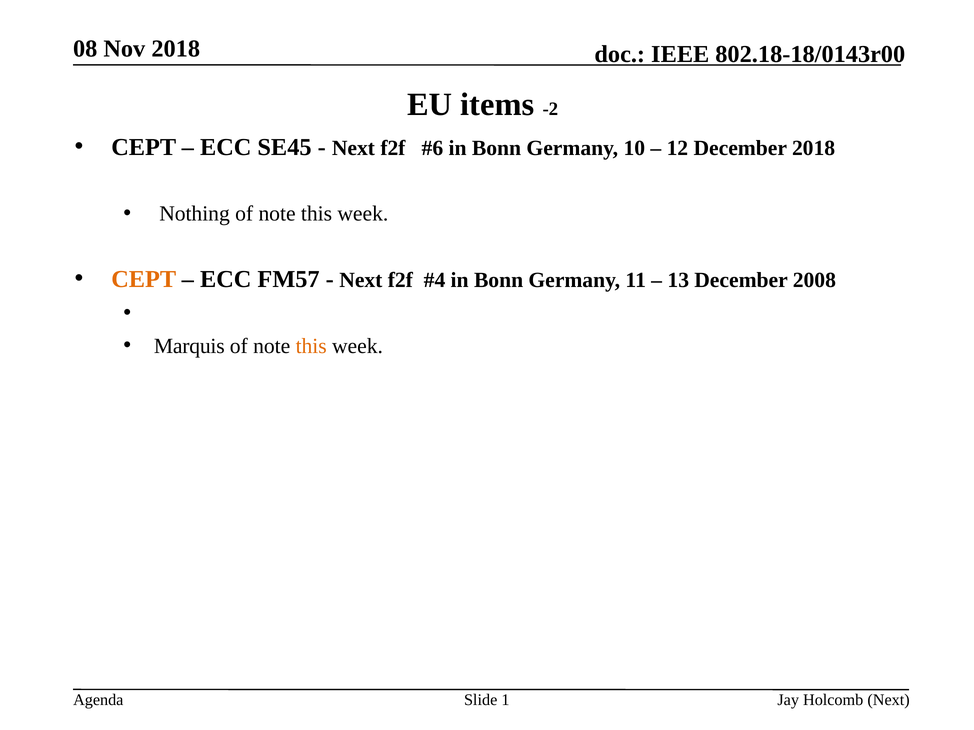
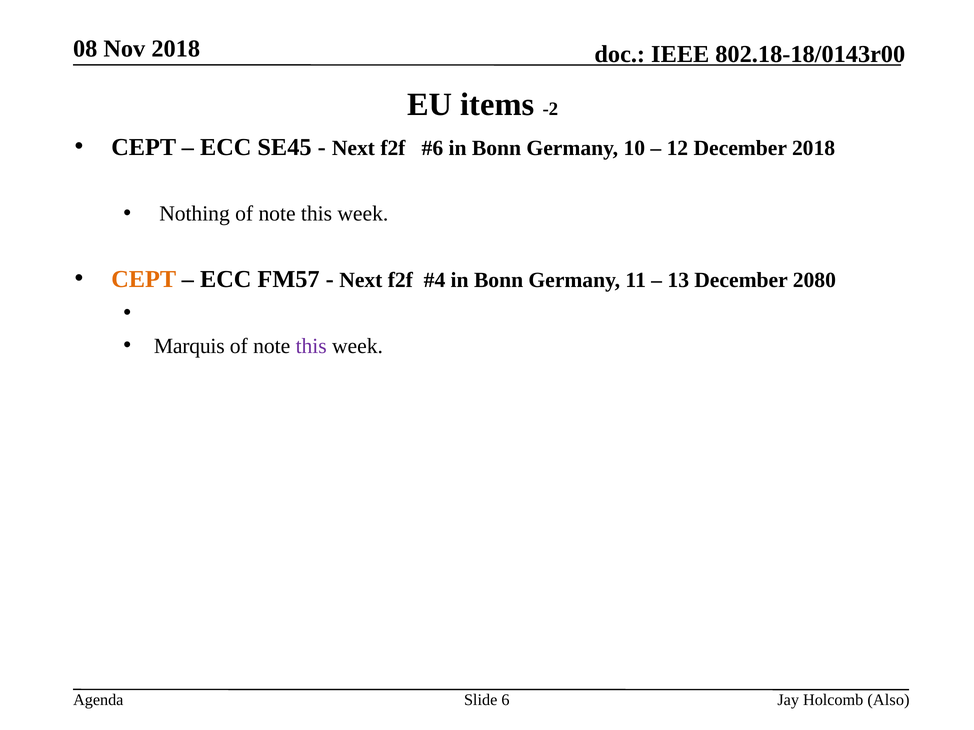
2008: 2008 -> 2080
this at (311, 346) colour: orange -> purple
1: 1 -> 6
Holcomb Next: Next -> Also
